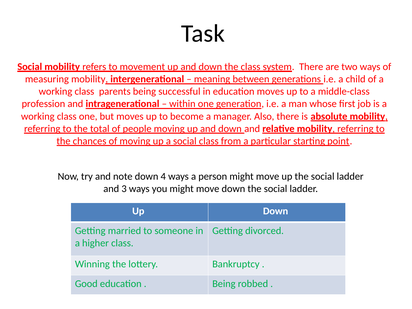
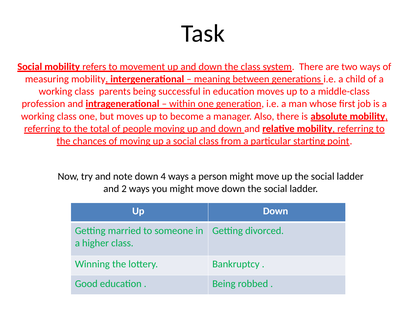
3: 3 -> 2
